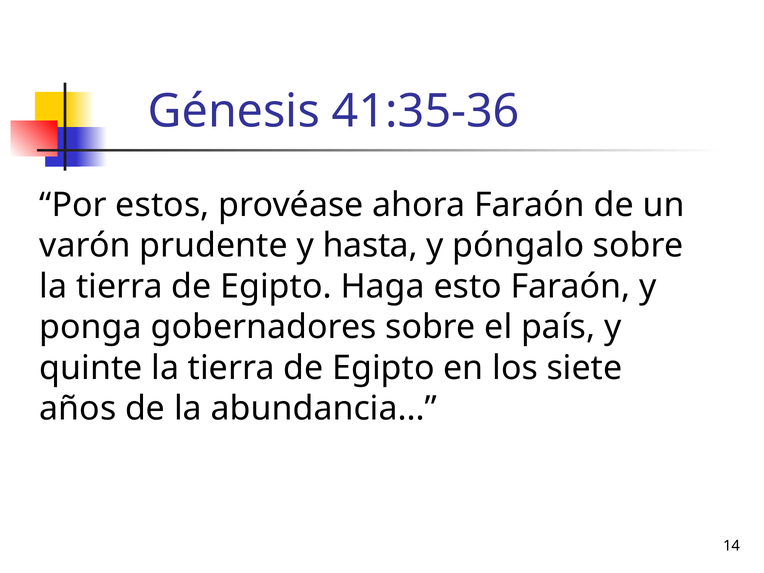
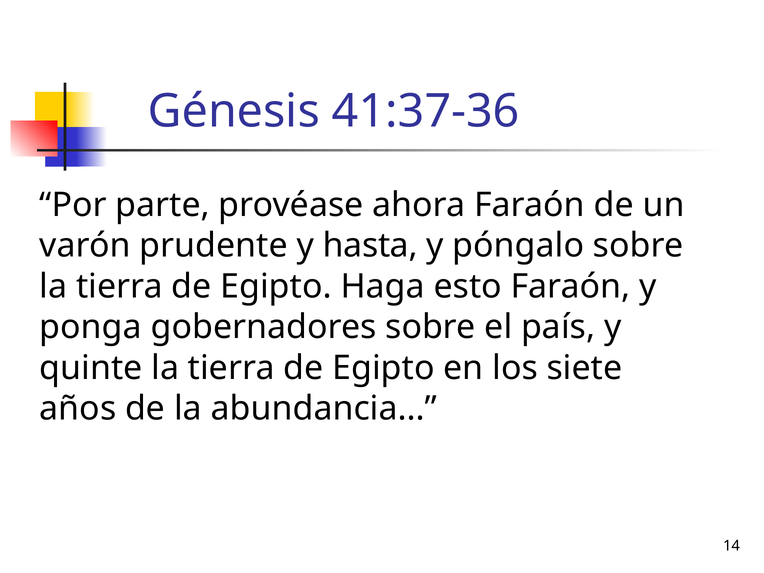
41:35-36: 41:35-36 -> 41:37-36
estos: estos -> parte
